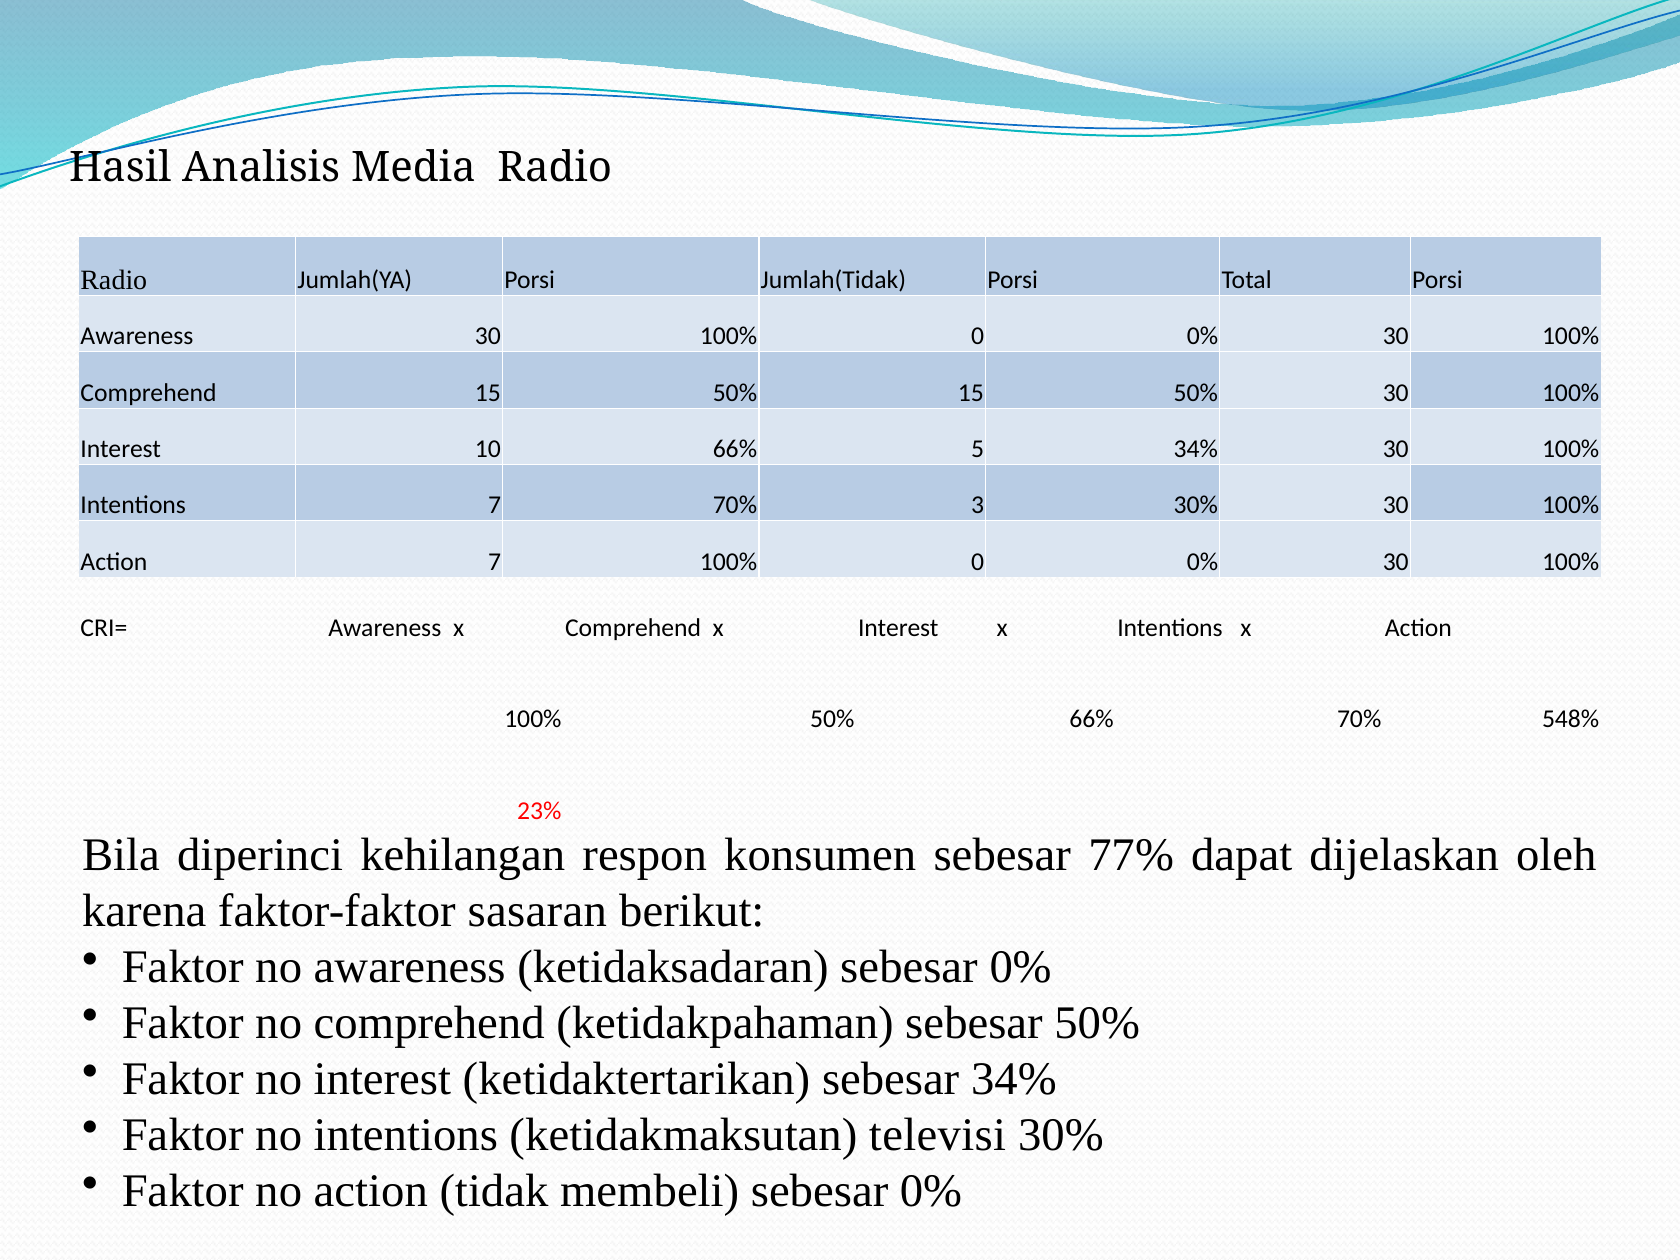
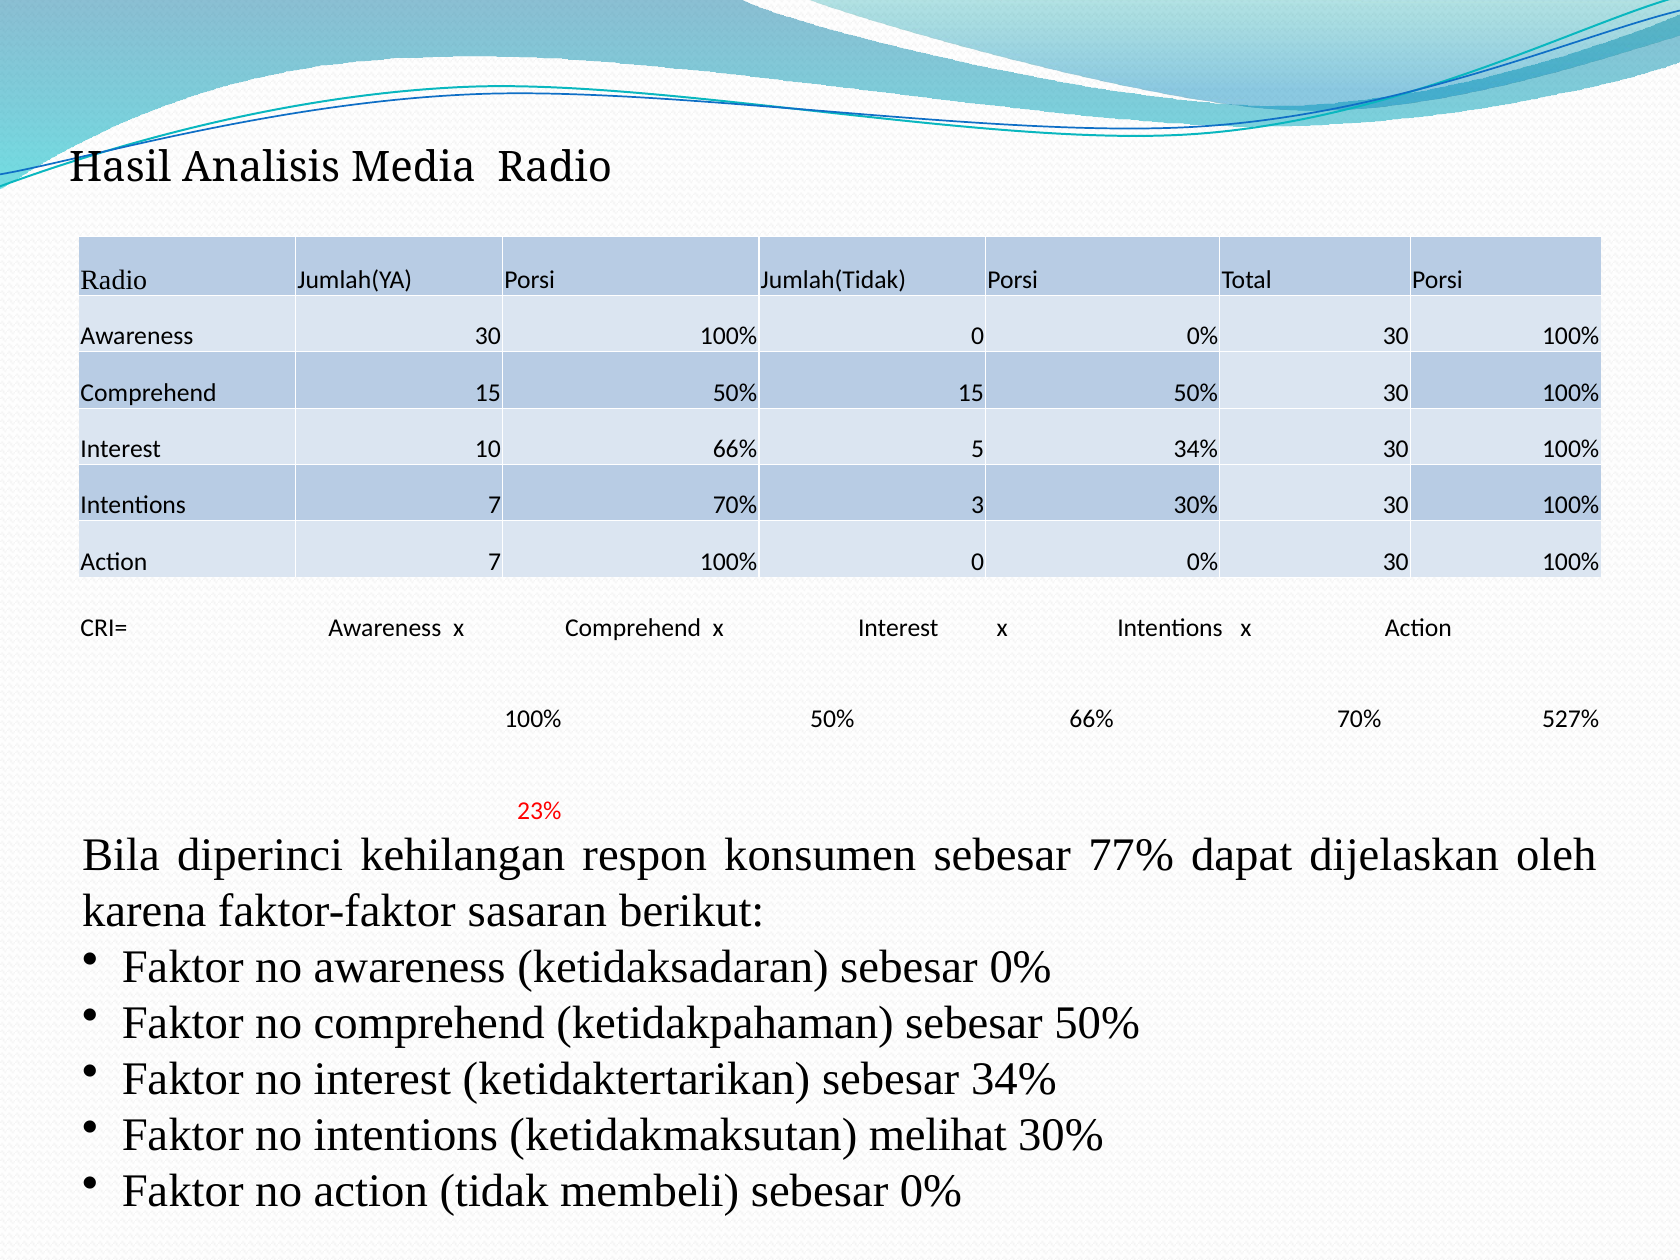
548%: 548% -> 527%
televisi: televisi -> melihat
